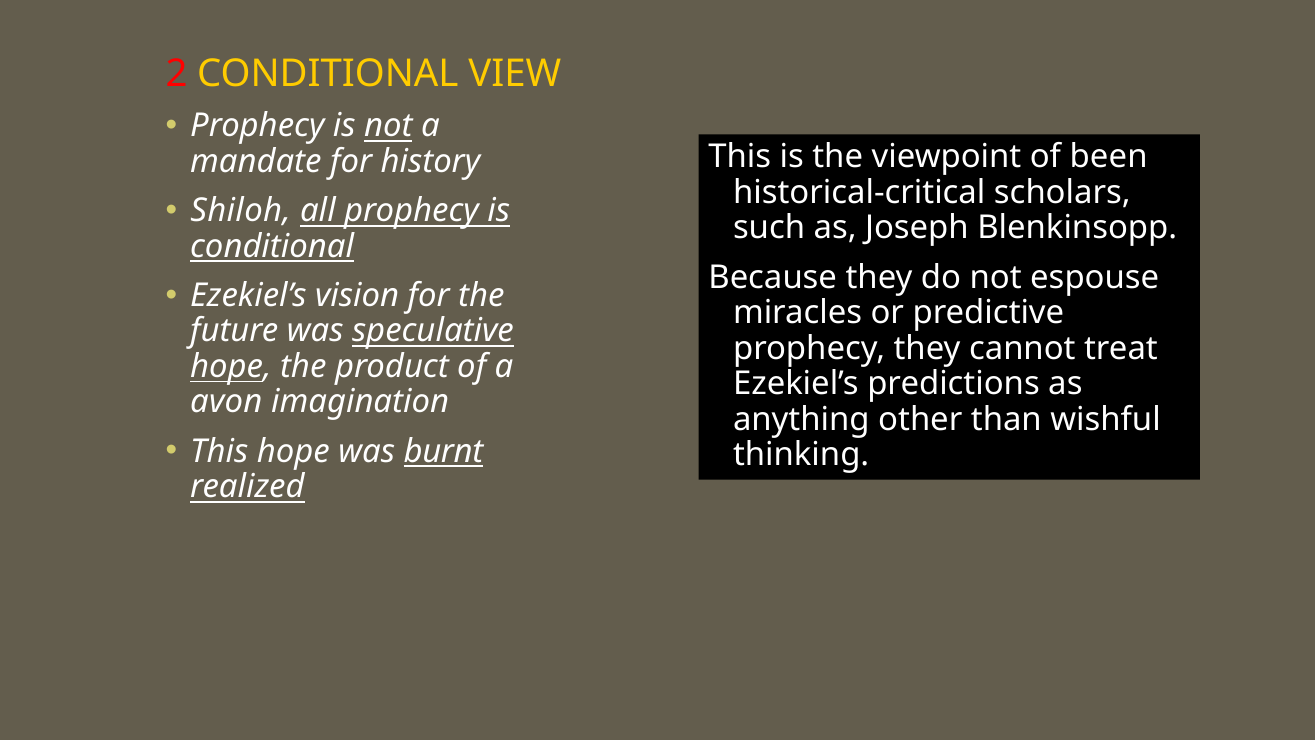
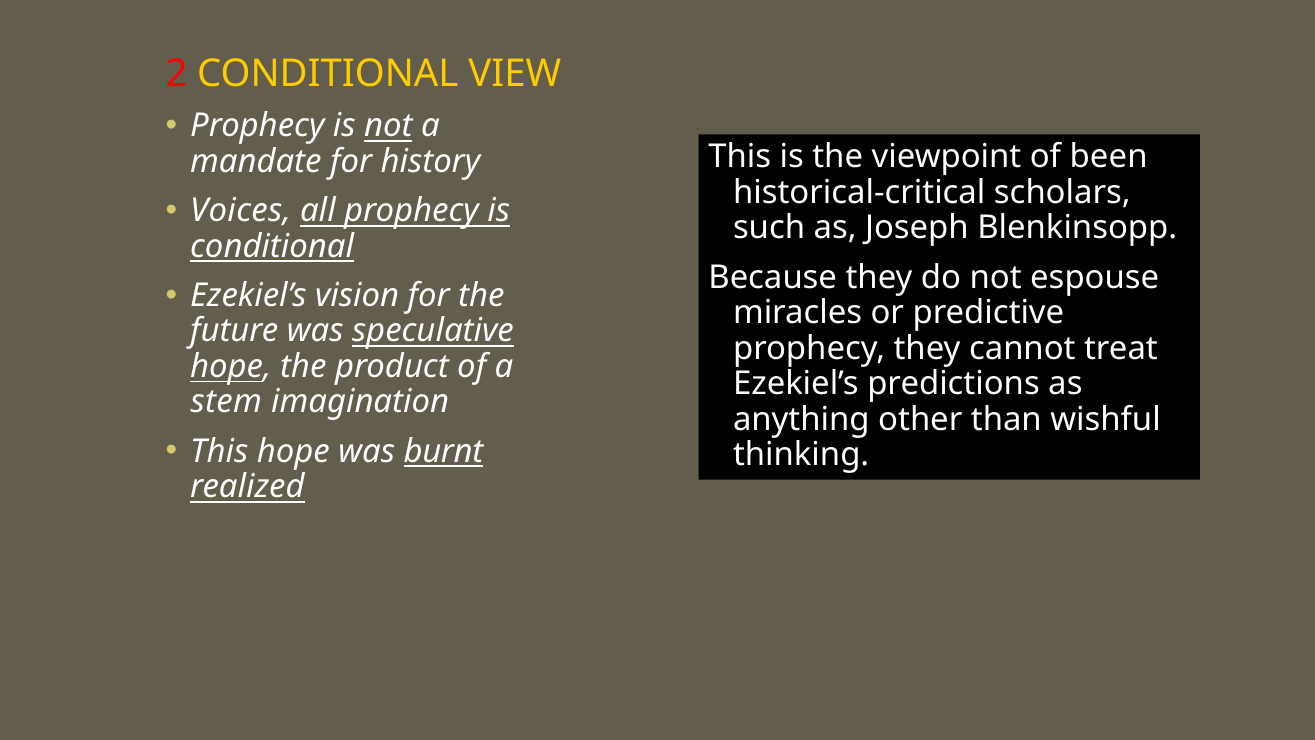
Shiloh: Shiloh -> Voices
avon: avon -> stem
